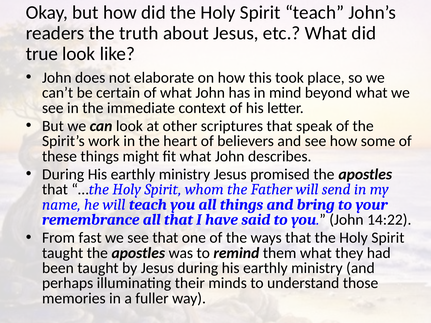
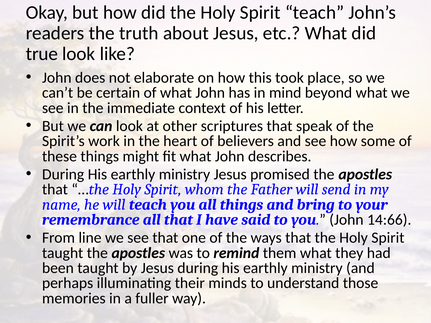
14:22: 14:22 -> 14:66
fast: fast -> line
